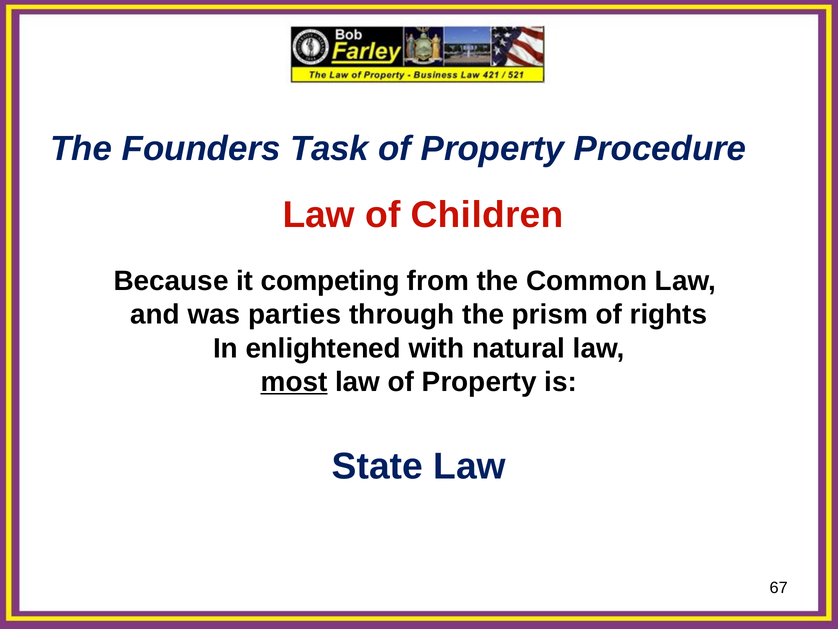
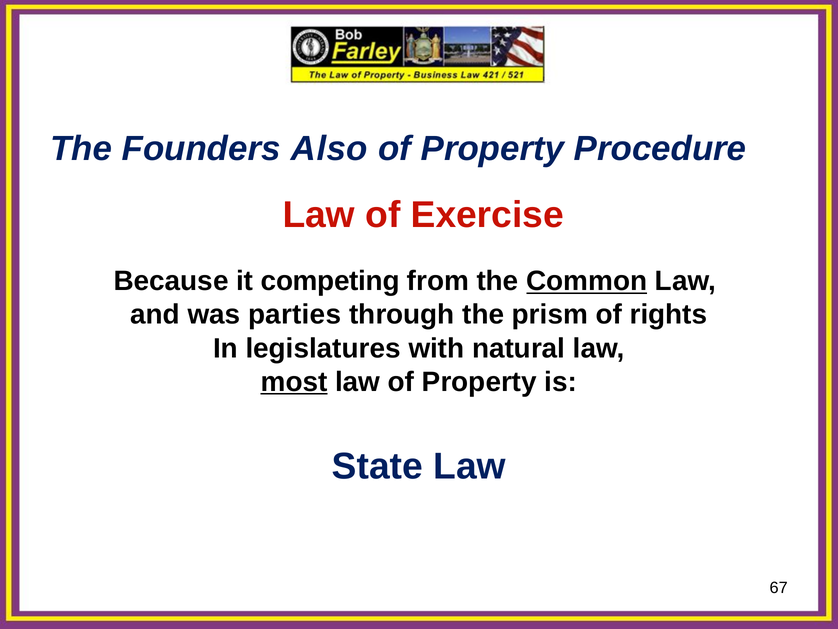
Task: Task -> Also
Children: Children -> Exercise
Common underline: none -> present
enlightened: enlightened -> legislatures
